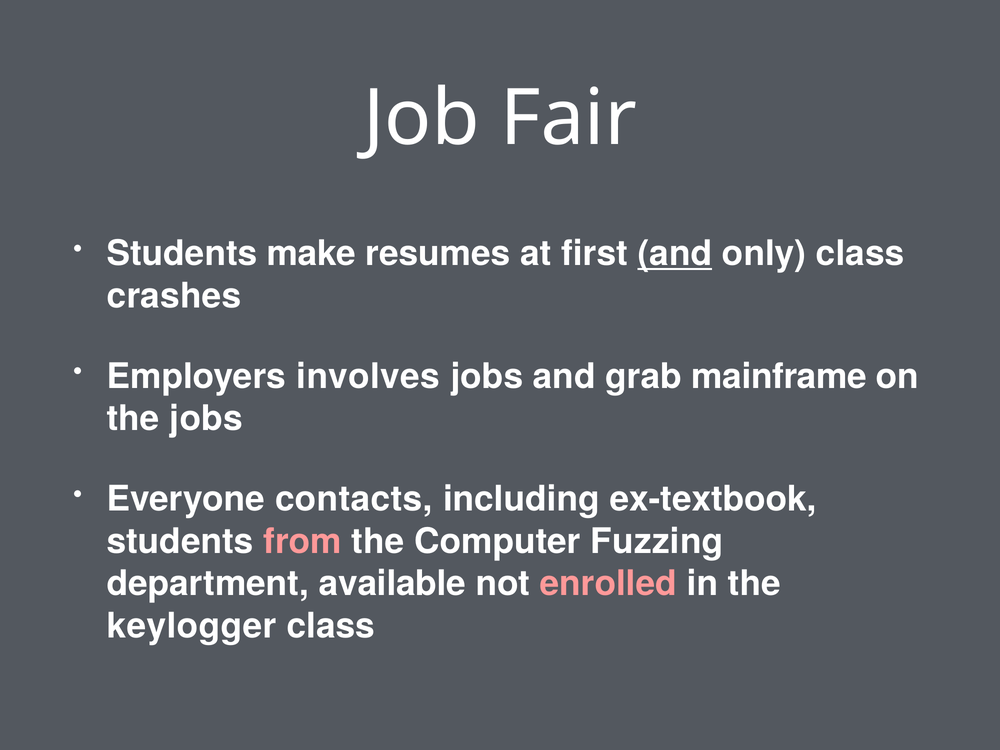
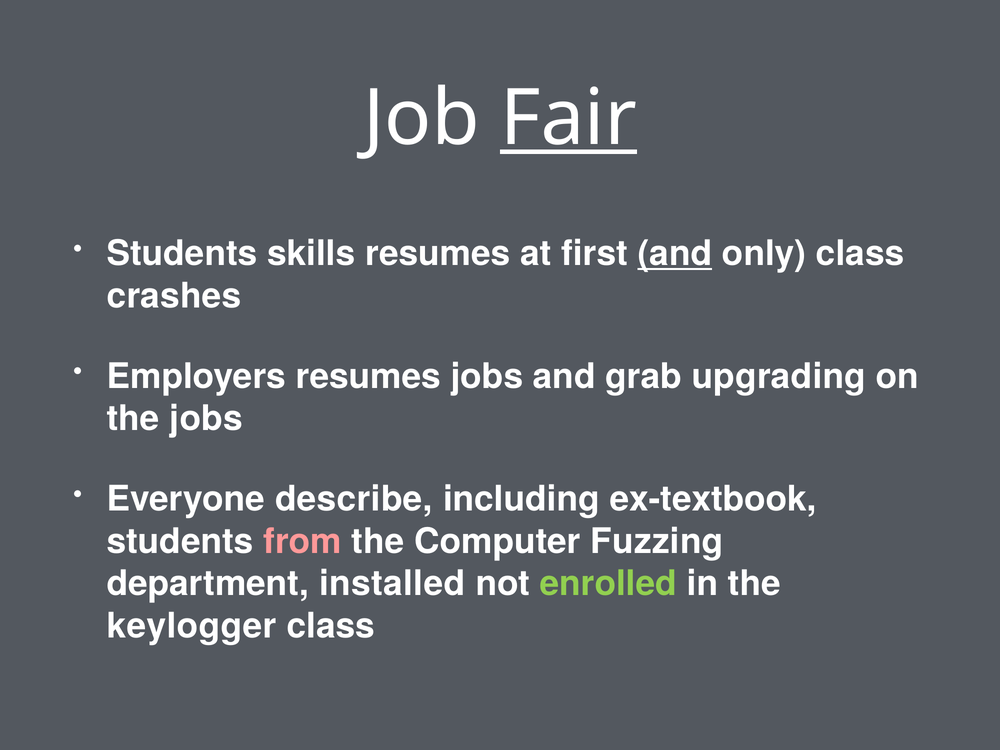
Fair underline: none -> present
make: make -> skills
Employers involves: involves -> resumes
mainframe: mainframe -> upgrading
contacts: contacts -> describe
available: available -> installed
enrolled colour: pink -> light green
